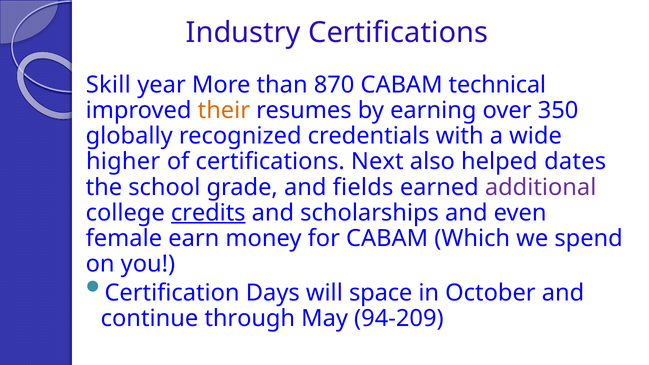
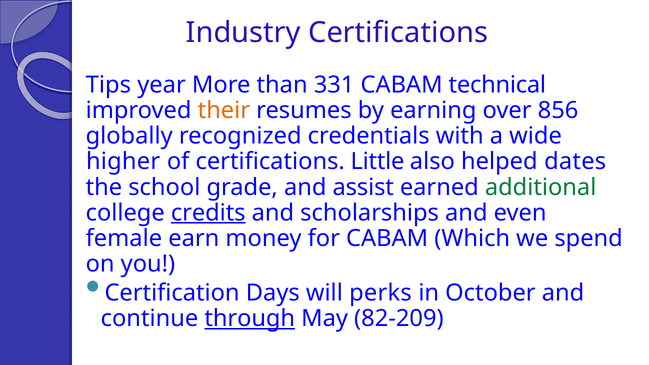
Skill: Skill -> Tips
870: 870 -> 331
350: 350 -> 856
Next: Next -> Little
fields: fields -> assist
additional colour: purple -> green
space: space -> perks
through underline: none -> present
94-209: 94-209 -> 82-209
